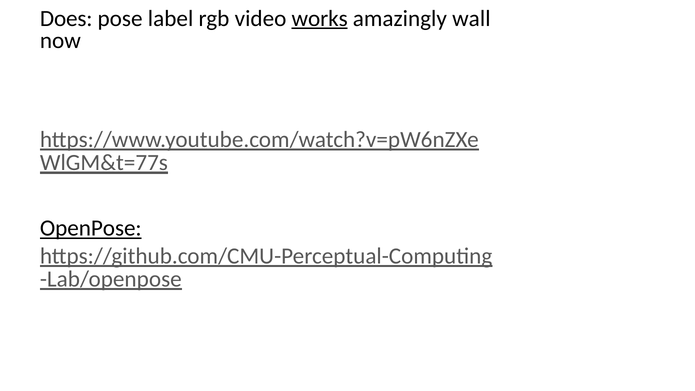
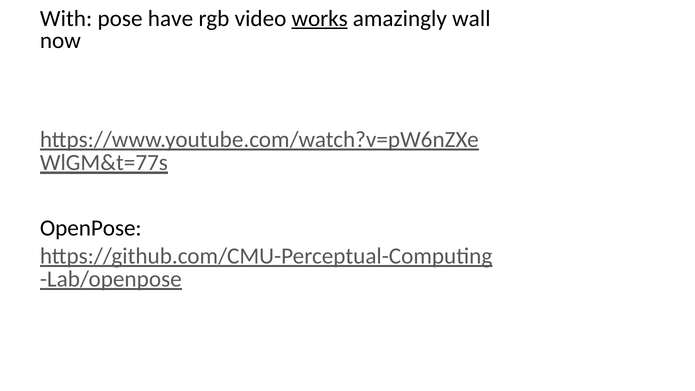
Does: Does -> With
label: label -> have
OpenPose underline: present -> none
